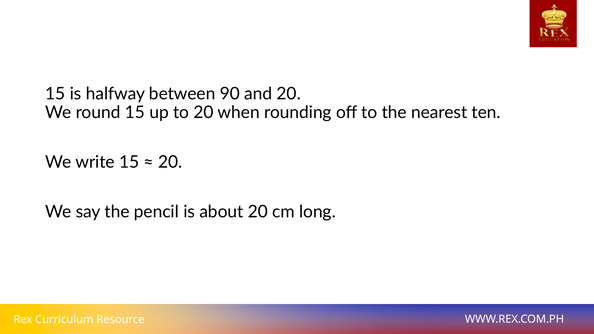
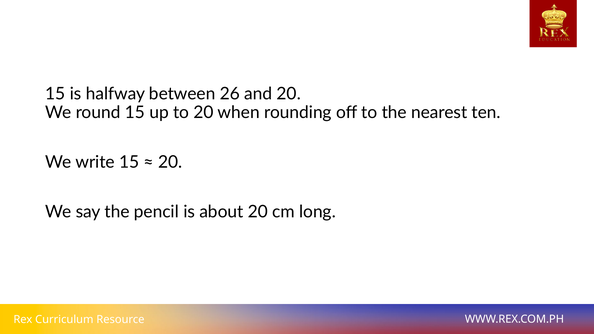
90: 90 -> 26
